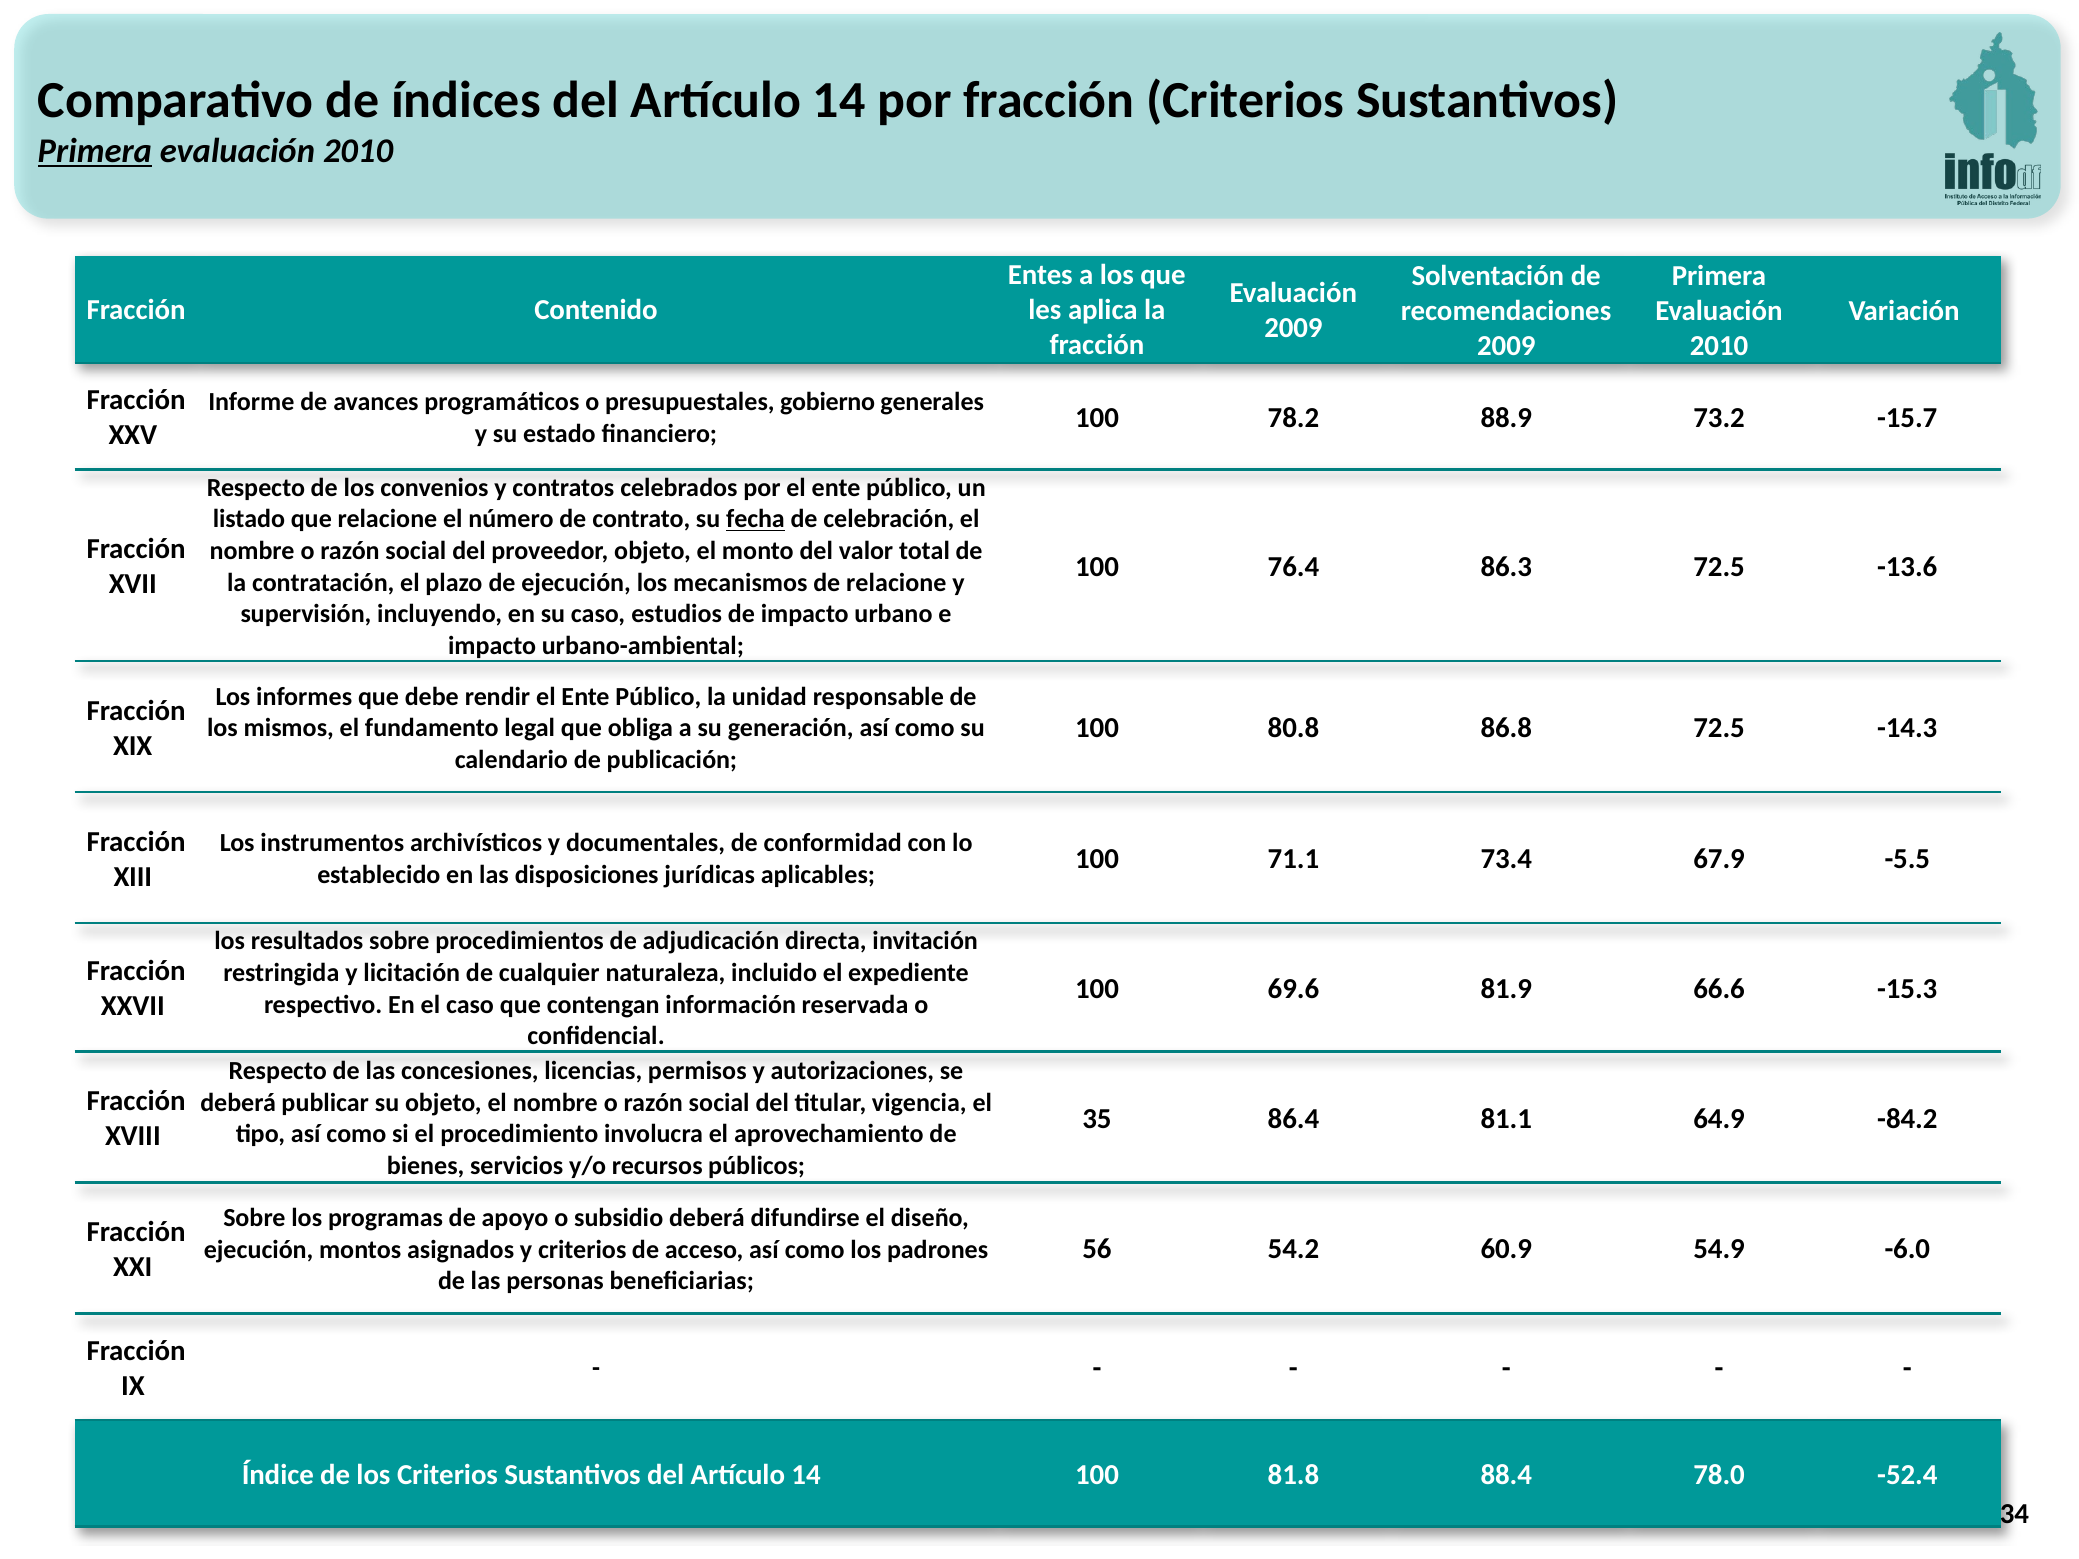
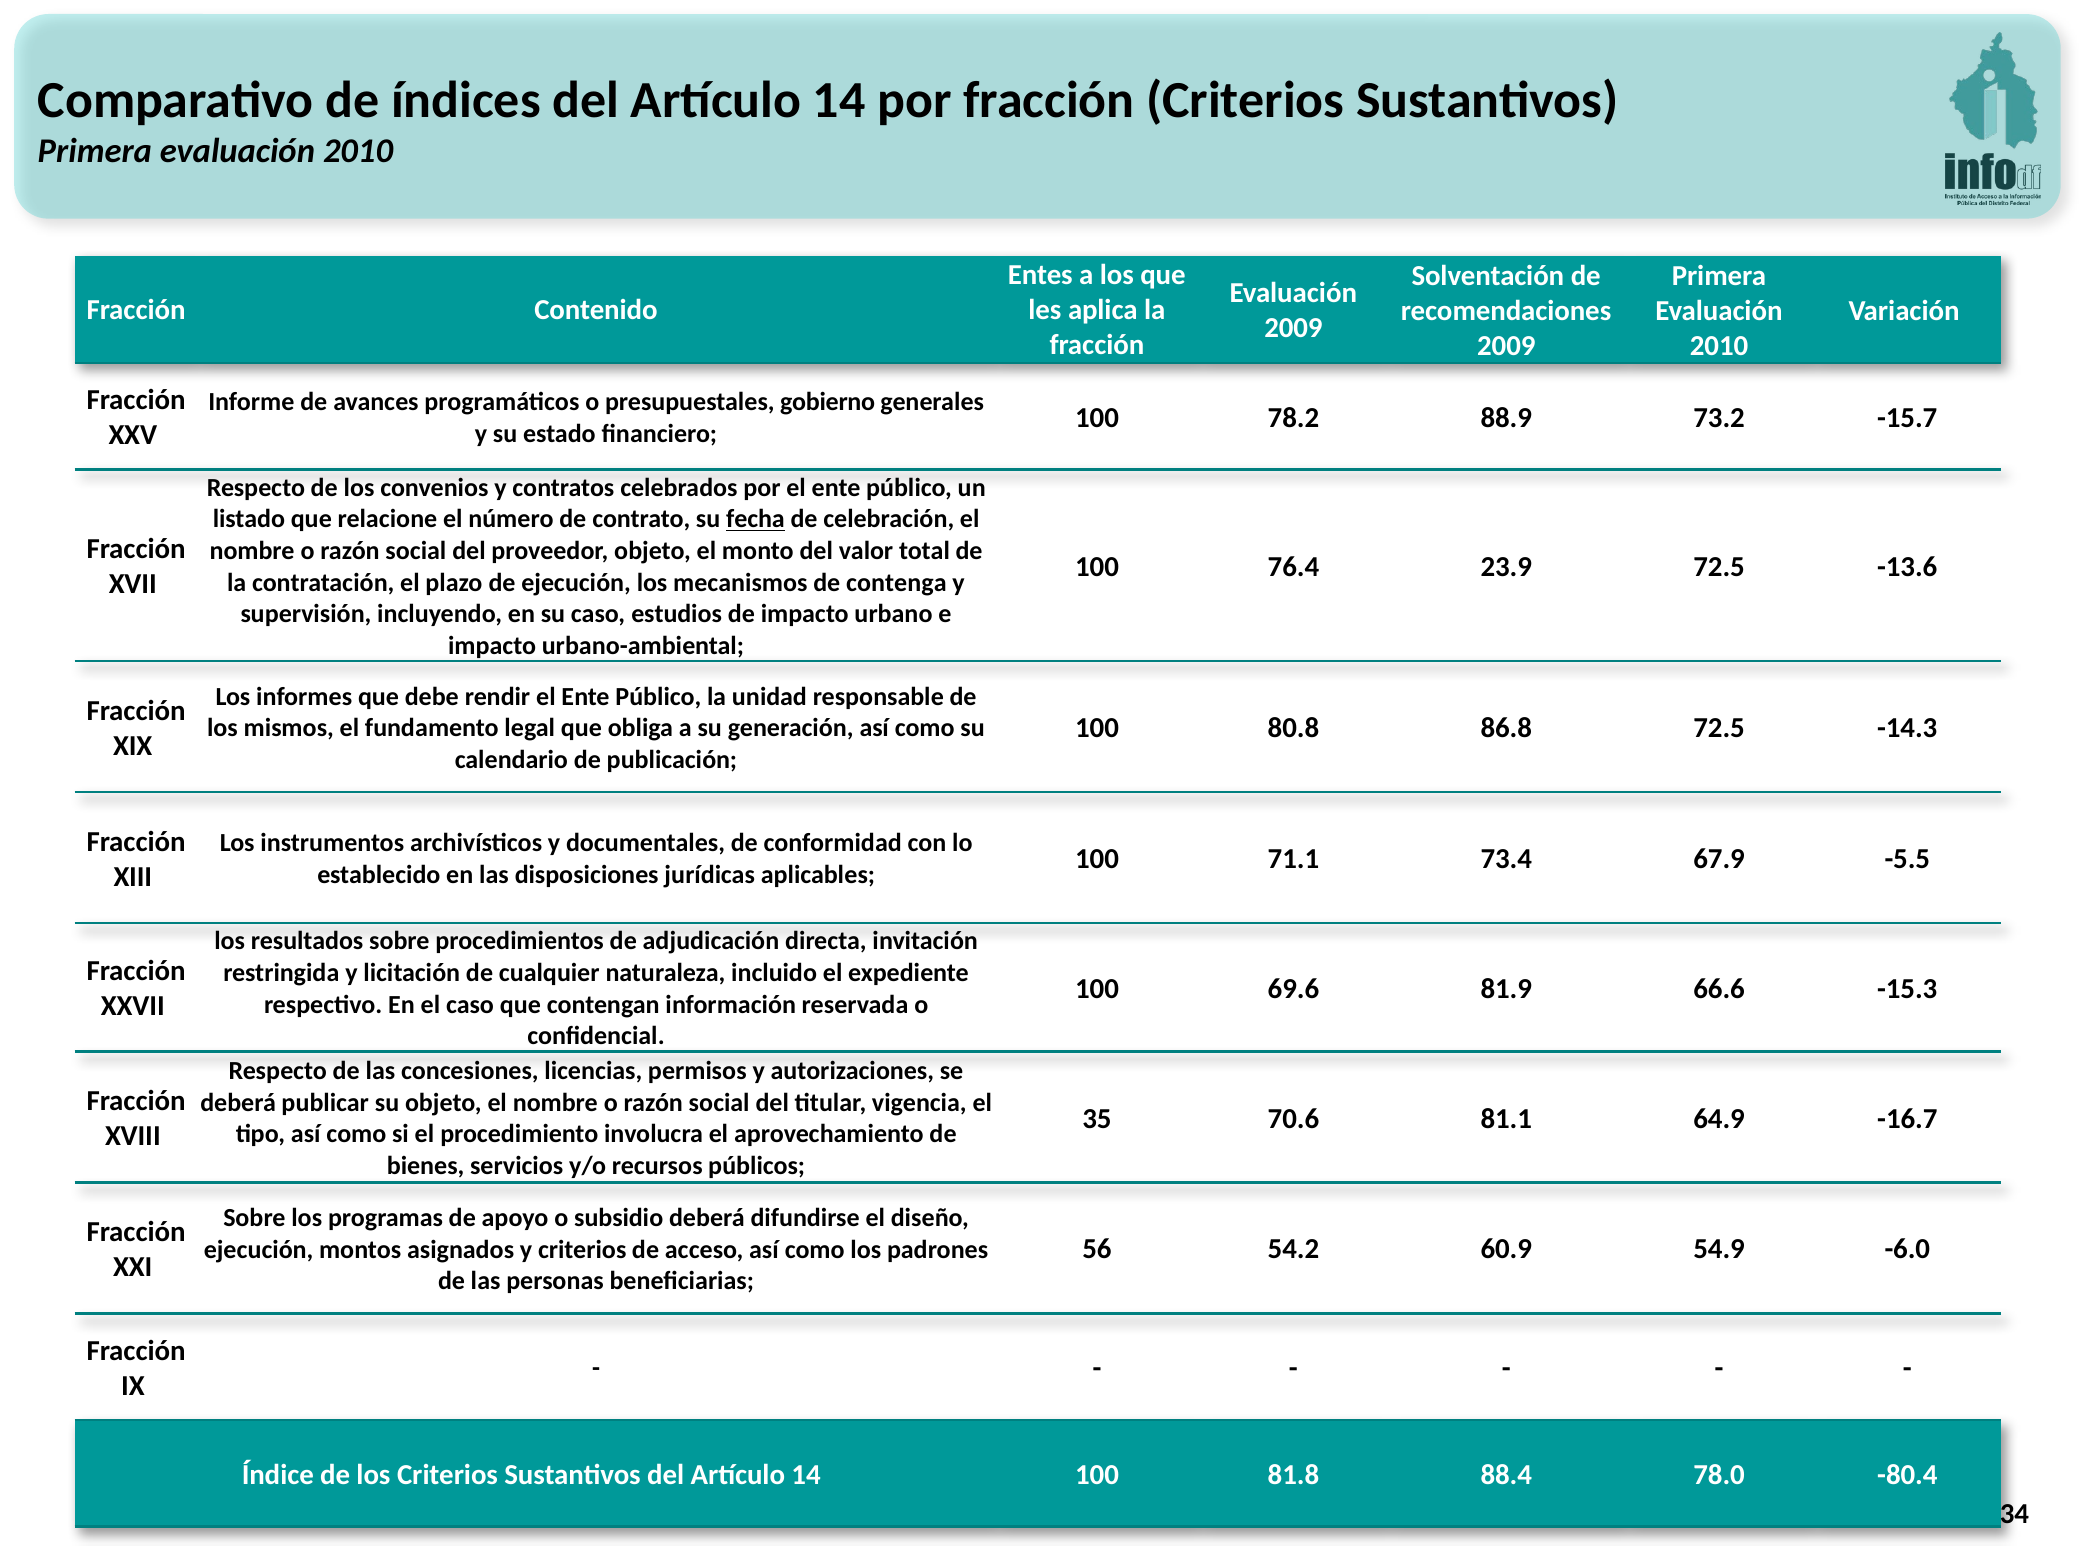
Primera at (95, 151) underline: present -> none
86.3: 86.3 -> 23.9
de relacione: relacione -> contenga
86.4: 86.4 -> 70.6
-84.2: -84.2 -> -16.7
-52.4: -52.4 -> -80.4
